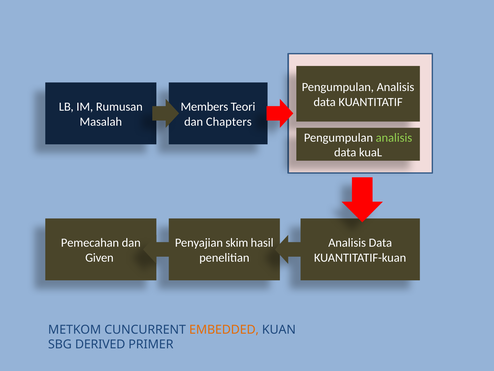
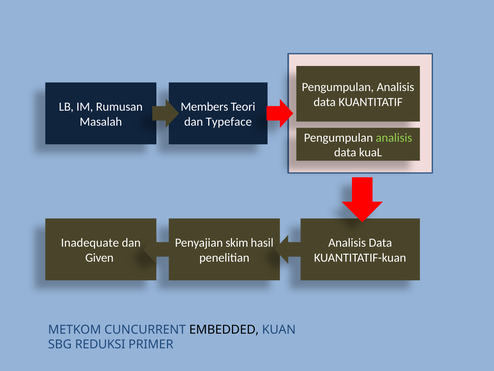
Chapters: Chapters -> Typeface
Pemecahan: Pemecahan -> Inadequate
EMBEDDED colour: orange -> black
DERIVED: DERIVED -> REDUKSI
